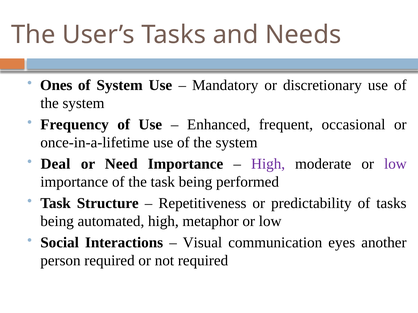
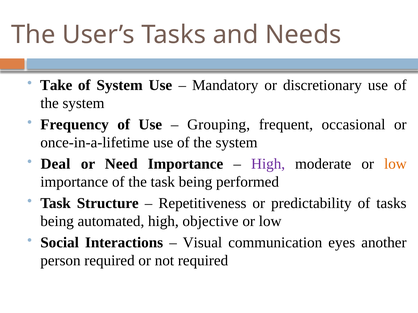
Ones: Ones -> Take
Enhanced: Enhanced -> Grouping
low at (395, 164) colour: purple -> orange
metaphor: metaphor -> objective
